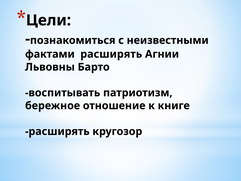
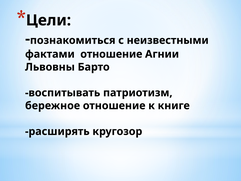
фактами расширять: расширять -> отношение
